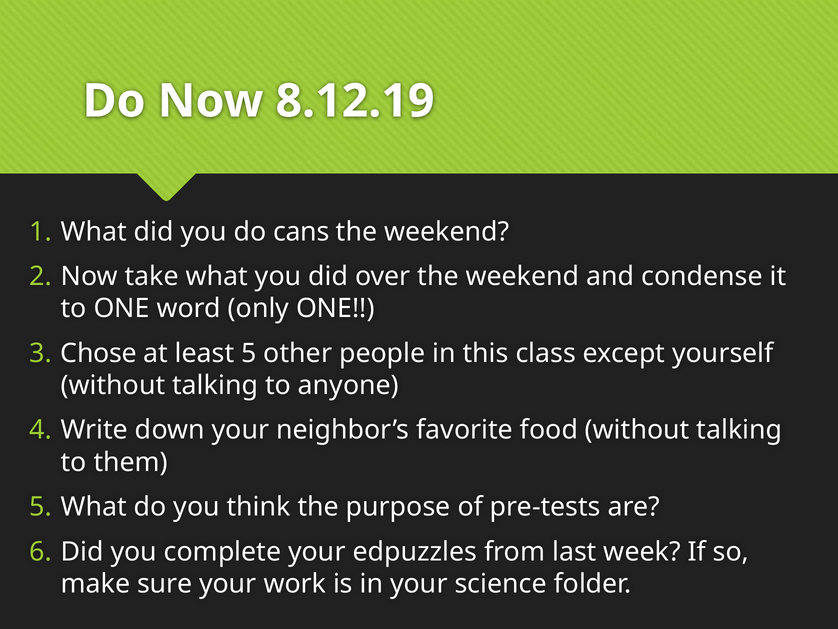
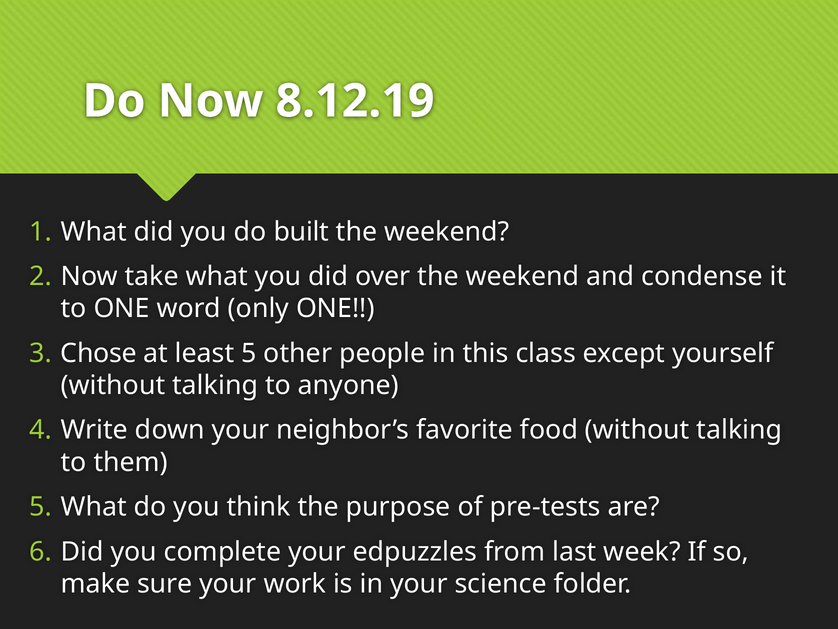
cans: cans -> built
